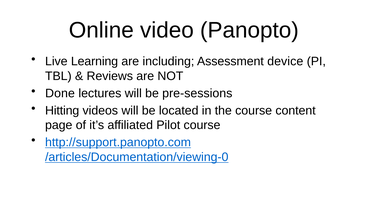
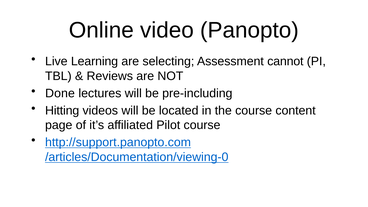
including: including -> selecting
device: device -> cannot
pre-sessions: pre-sessions -> pre-including
